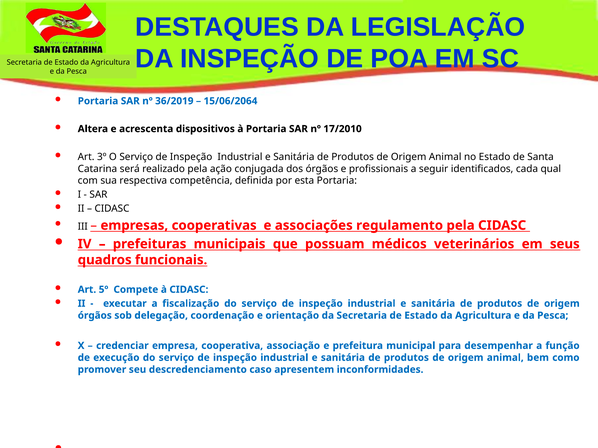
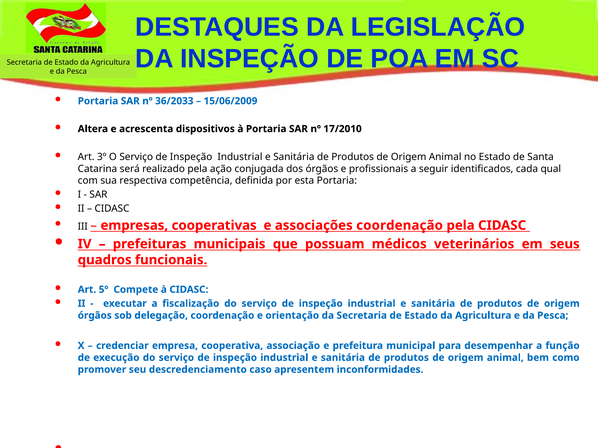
36/2019: 36/2019 -> 36/2033
15/06/2064: 15/06/2064 -> 15/06/2009
associações regulamento: regulamento -> coordenação
